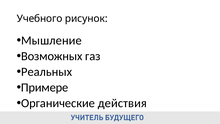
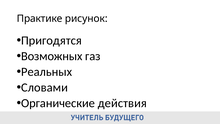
Учебного: Учебного -> Практике
Мышление: Мышление -> Пригодятся
Примере: Примере -> Словами
